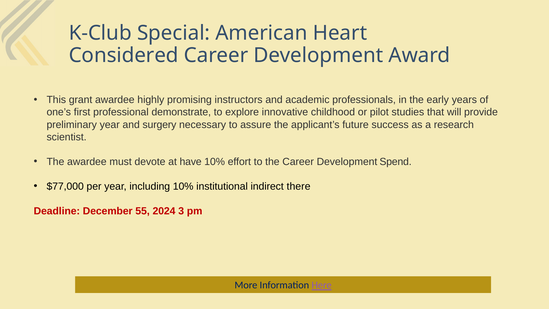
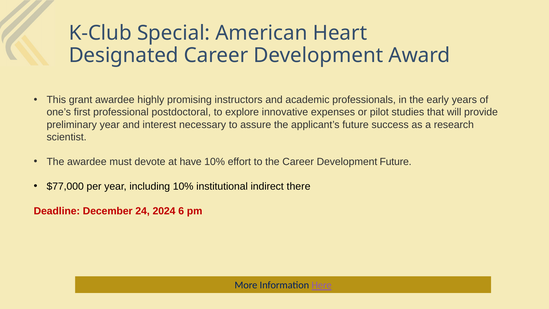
Considered: Considered -> Designated
demonstrate: demonstrate -> postdoctoral
childhood: childhood -> expenses
surgery: surgery -> interest
Development Spend: Spend -> Future
55: 55 -> 24
3: 3 -> 6
